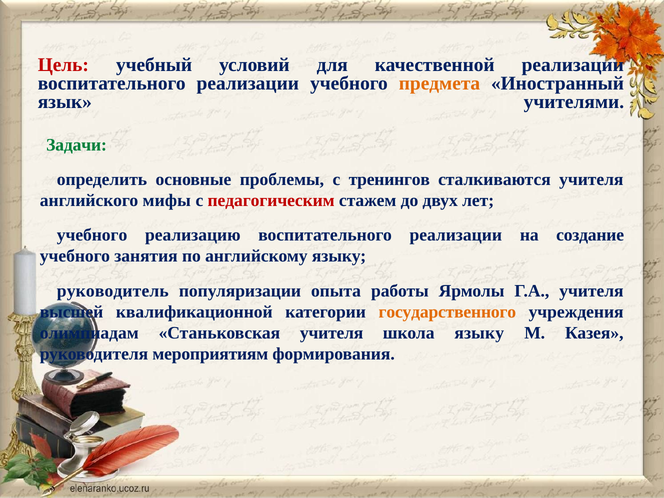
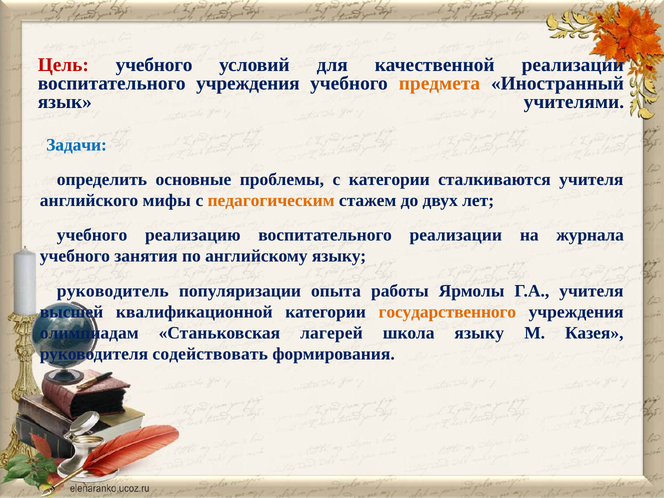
Цель учебный: учебный -> учебного
реализации at (248, 83): реализации -> учреждения
Задачи colour: green -> blue
с тренингов: тренингов -> категории
педагогическим colour: red -> orange
создание: создание -> журнала
Станьковская учителя: учителя -> лагерей
мероприятиям: мероприятиям -> содействовать
